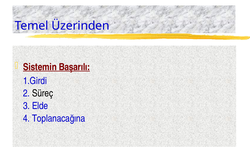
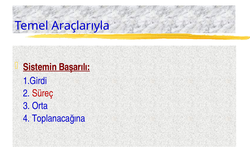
Üzerinden: Üzerinden -> Araçlarıyla
Süreç colour: black -> red
Elde: Elde -> Orta
